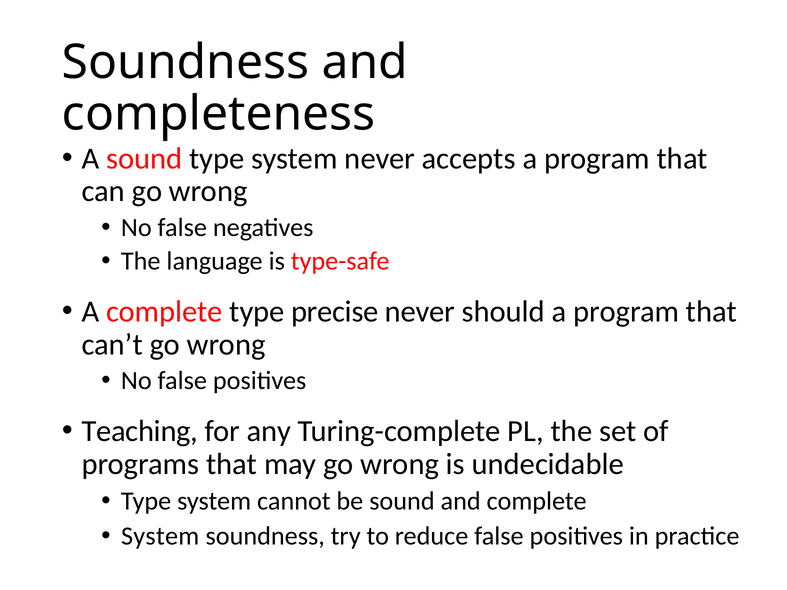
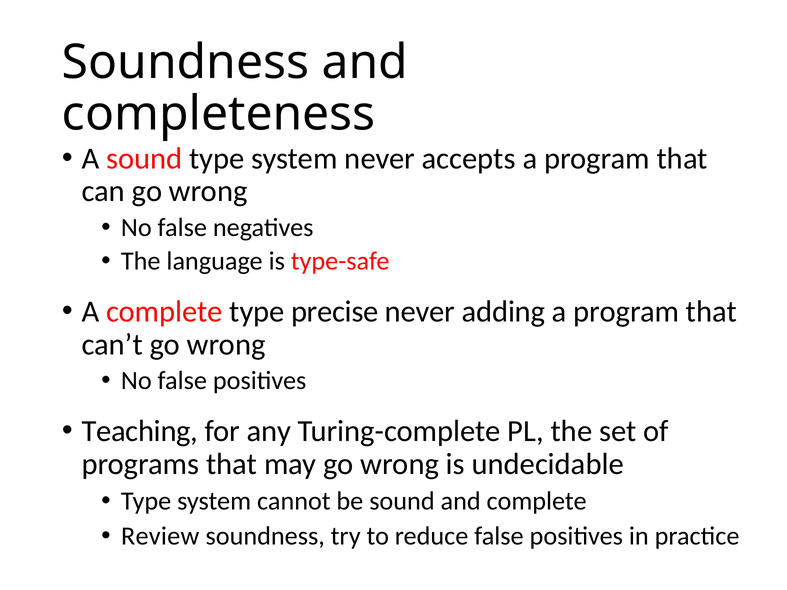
should: should -> adding
System at (160, 536): System -> Review
